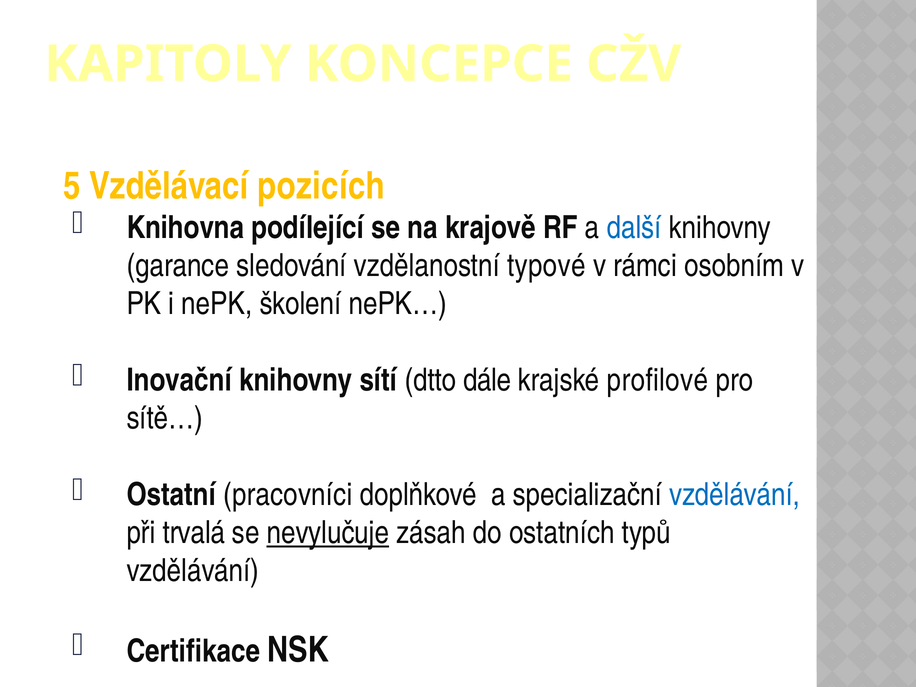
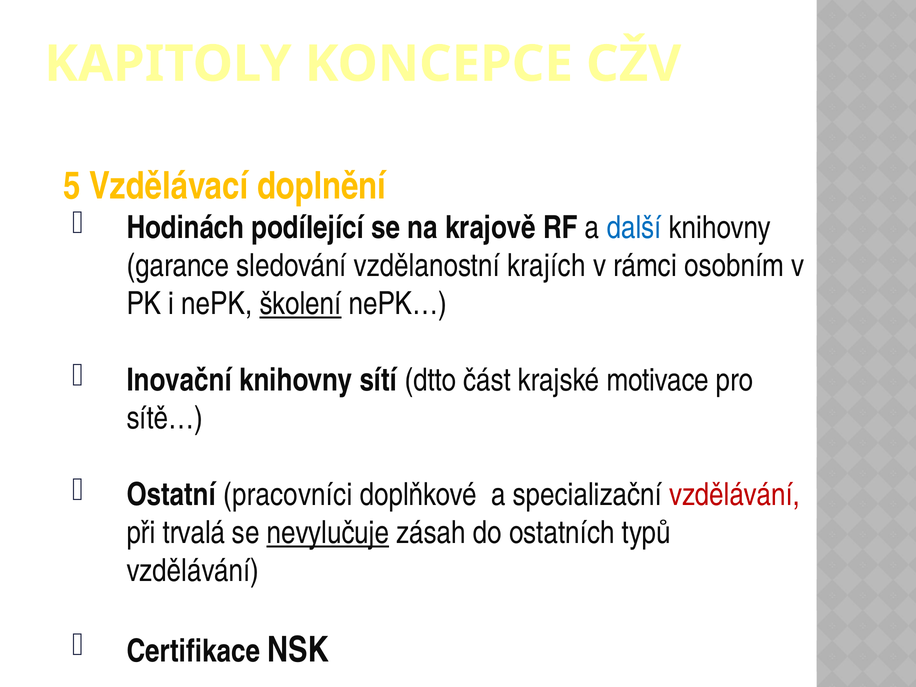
pozicích: pozicích -> doplnění
Knihovna: Knihovna -> Hodinách
typové: typové -> krajích
školení underline: none -> present
dále: dále -> část
profilové: profilové -> motivace
vzdělávání at (735, 495) colour: blue -> red
